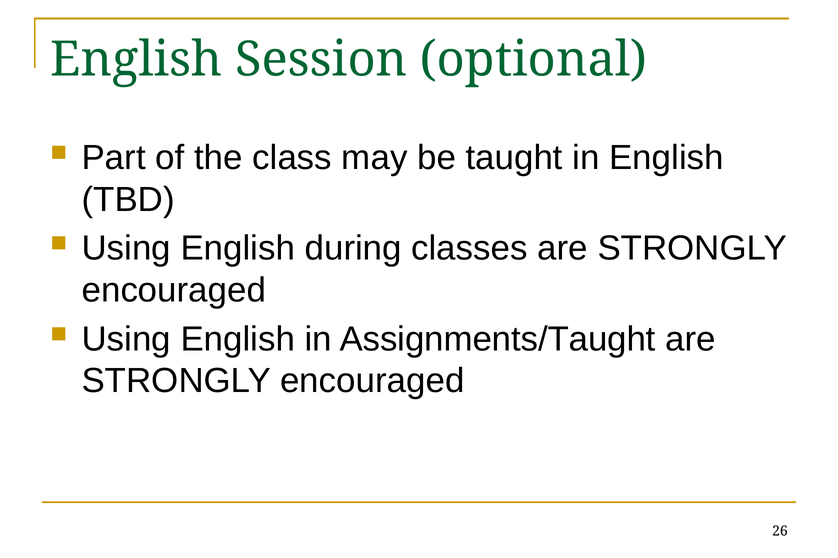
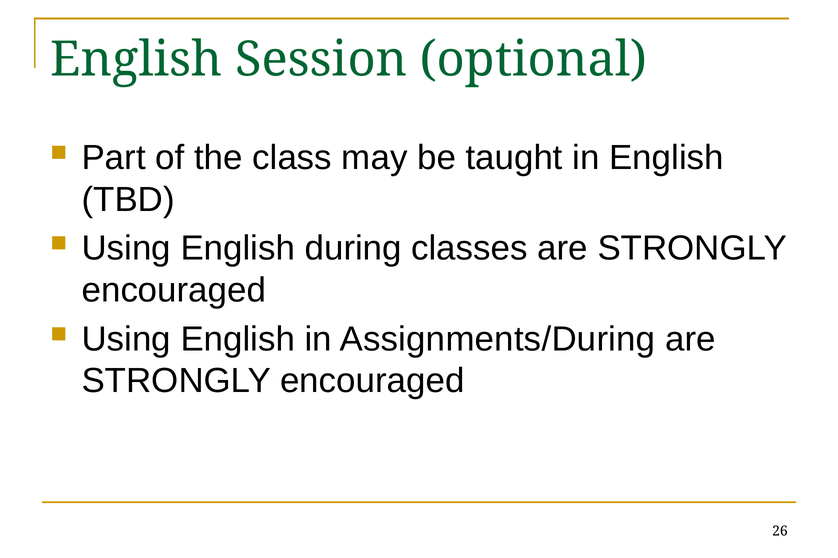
Assignments/Taught: Assignments/Taught -> Assignments/During
